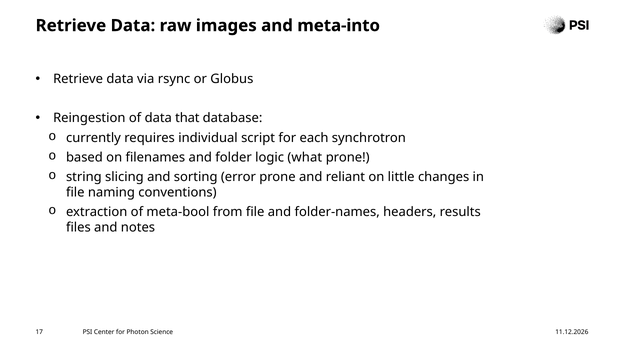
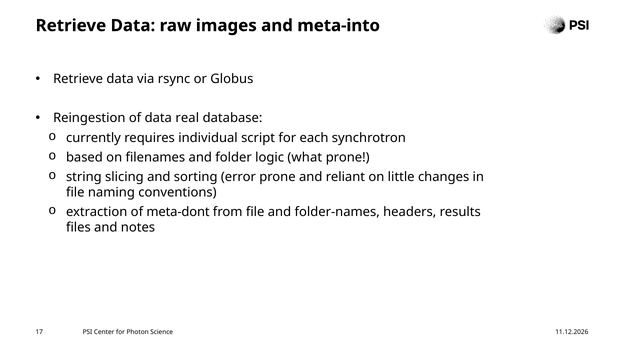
that: that -> real
meta-bool: meta-bool -> meta-dont
